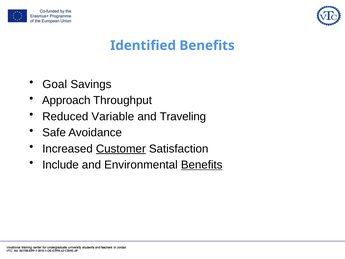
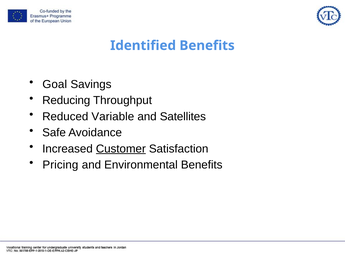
Approach: Approach -> Reducing
Traveling: Traveling -> Satellites
Include: Include -> Pricing
Benefits at (202, 165) underline: present -> none
